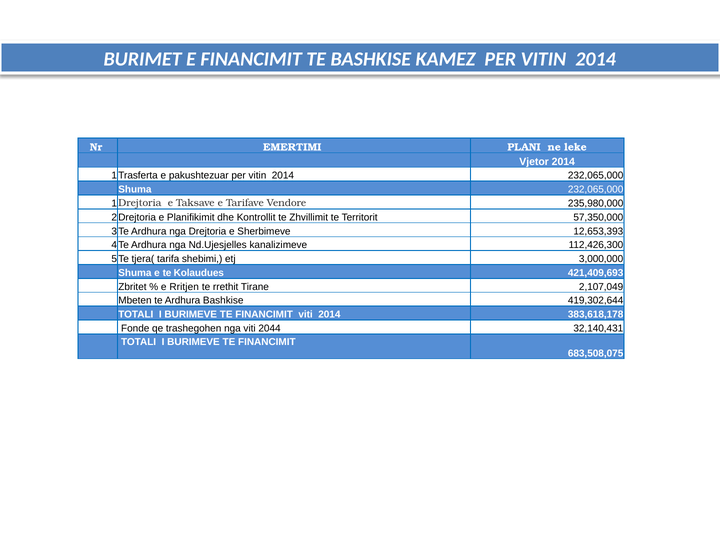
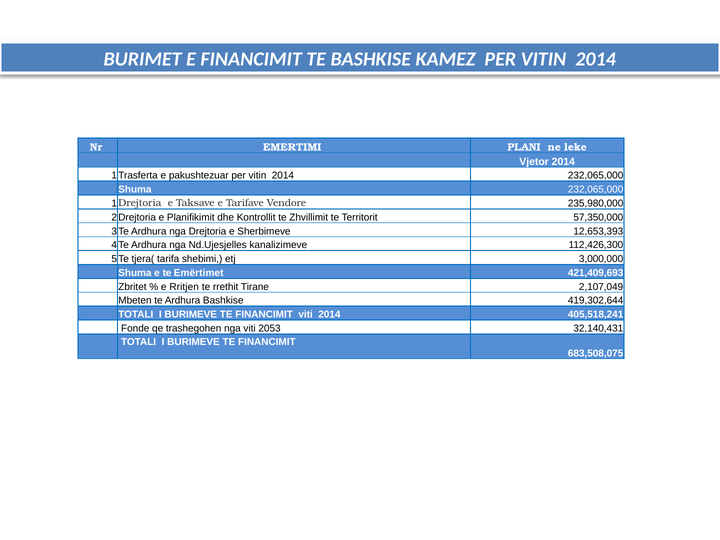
Kolaudues: Kolaudues -> Emërtimet
383,618,178: 383,618,178 -> 405,518,241
2044: 2044 -> 2053
